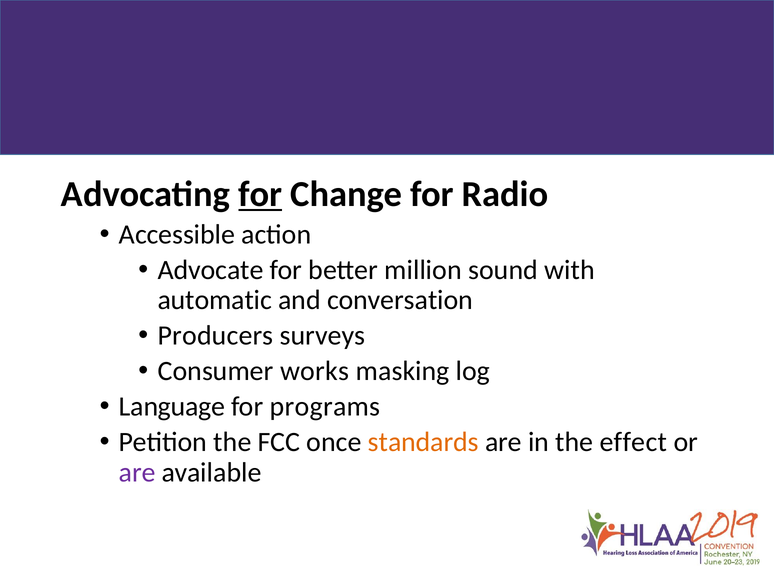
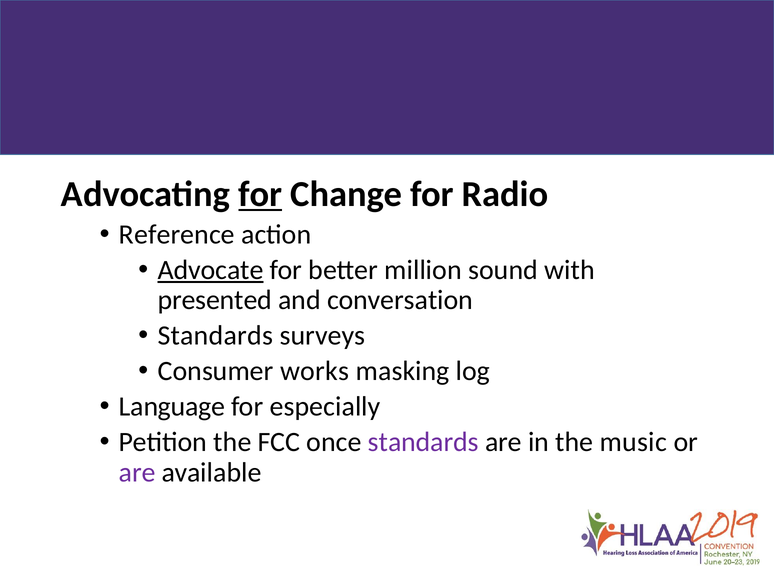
Accessible: Accessible -> Reference
Advocate underline: none -> present
automatic: automatic -> presented
Producers at (216, 336): Producers -> Standards
programs: programs -> especially
standards at (423, 443) colour: orange -> purple
effect: effect -> music
